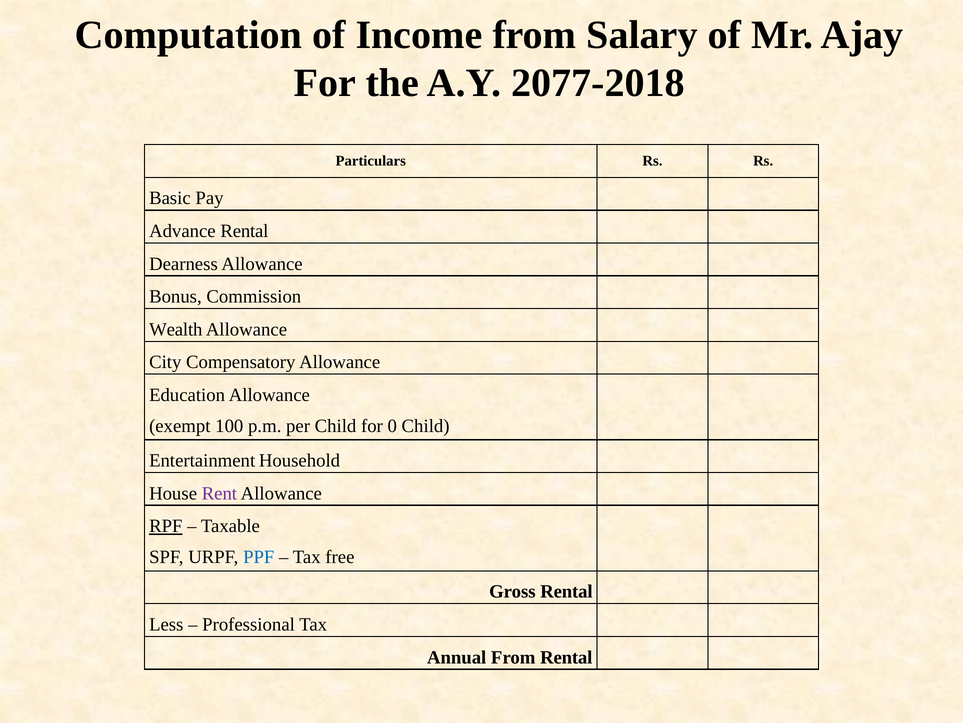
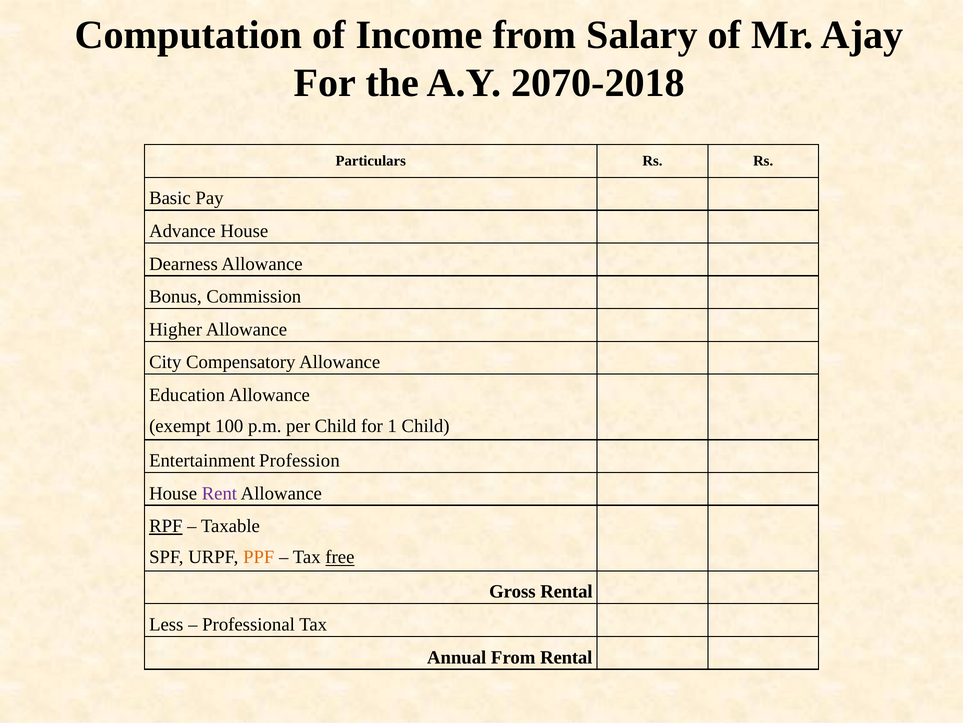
2077-2018: 2077-2018 -> 2070-2018
Advance Rental: Rental -> House
Wealth: Wealth -> Higher
0: 0 -> 1
Household: Household -> Profession
PPF colour: blue -> orange
free underline: none -> present
